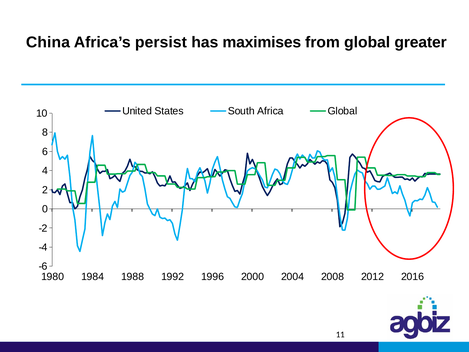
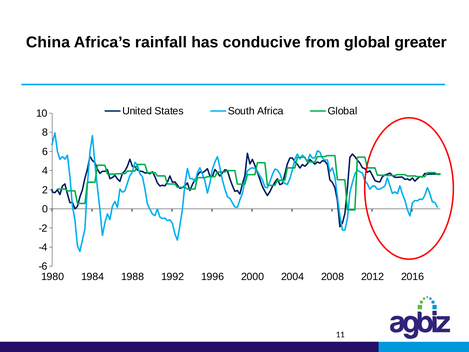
persist: persist -> rainfall
maximises: maximises -> conducive
